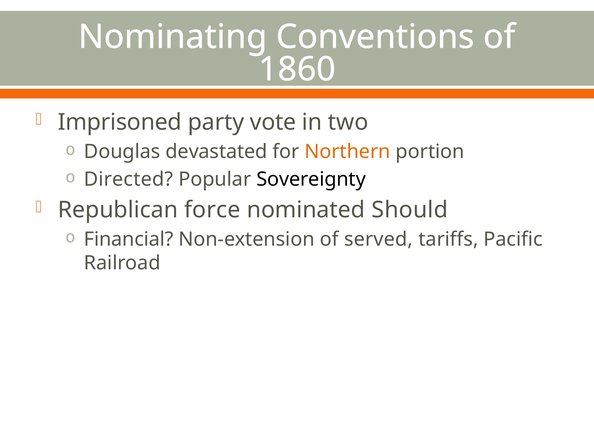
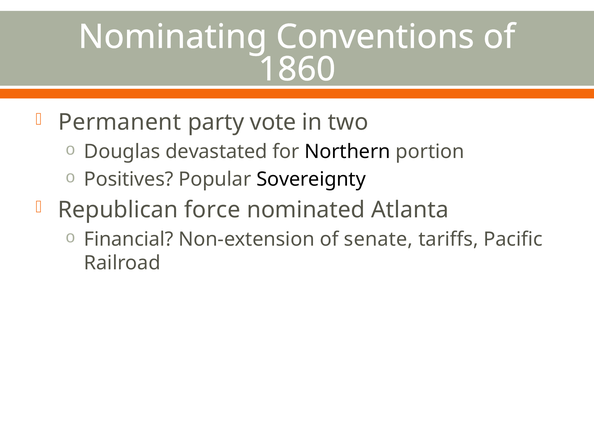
Imprisoned: Imprisoned -> Permanent
Northern colour: orange -> black
Directed: Directed -> Positives
Should: Should -> Atlanta
served: served -> senate
